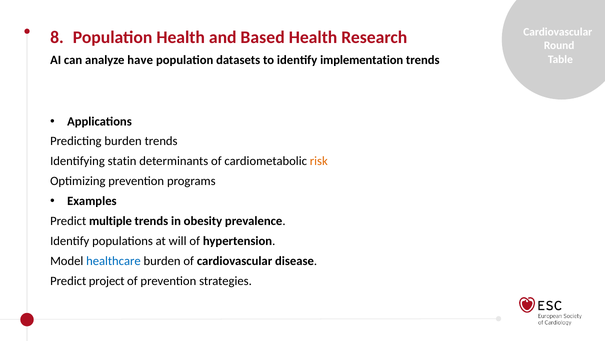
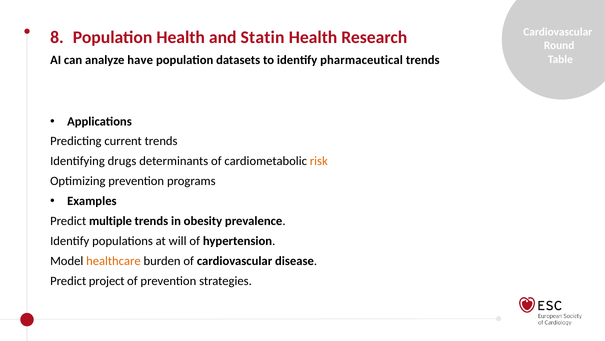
Based: Based -> Statin
implementation: implementation -> pharmaceutical
Predicting burden: burden -> current
statin: statin -> drugs
healthcare colour: blue -> orange
